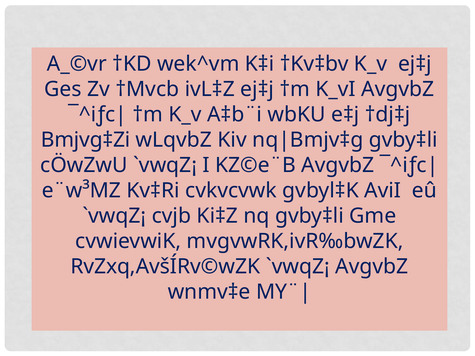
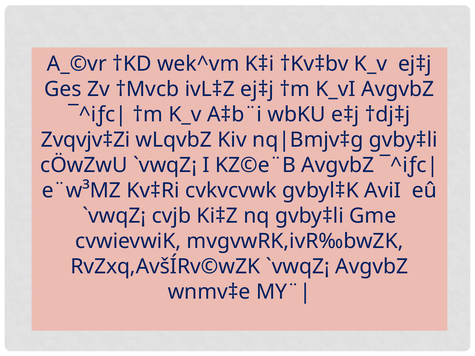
Bmjvg‡Zi: Bmjvg‡Zi -> Zvqvjv‡Zi
